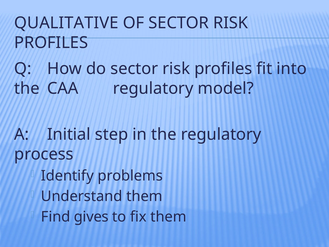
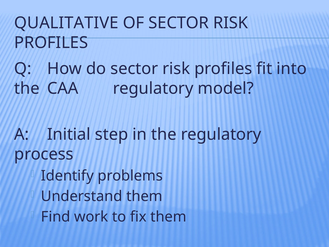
gives: gives -> work
